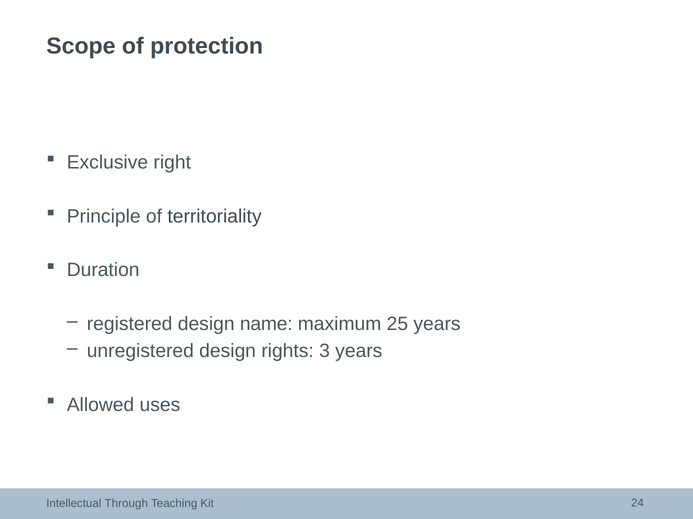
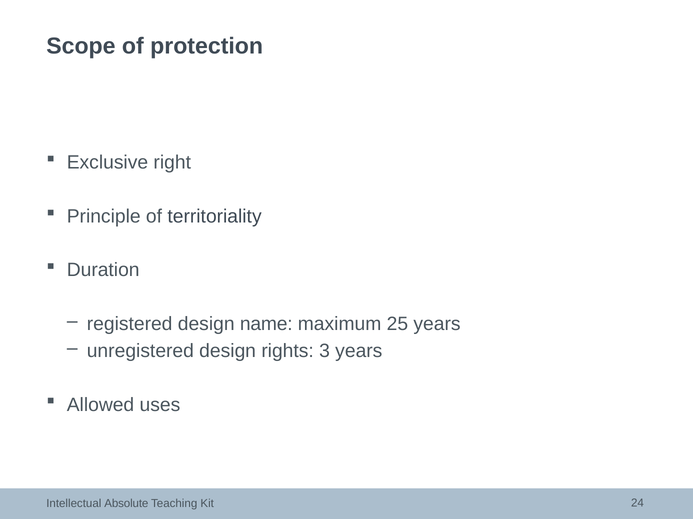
Through: Through -> Absolute
